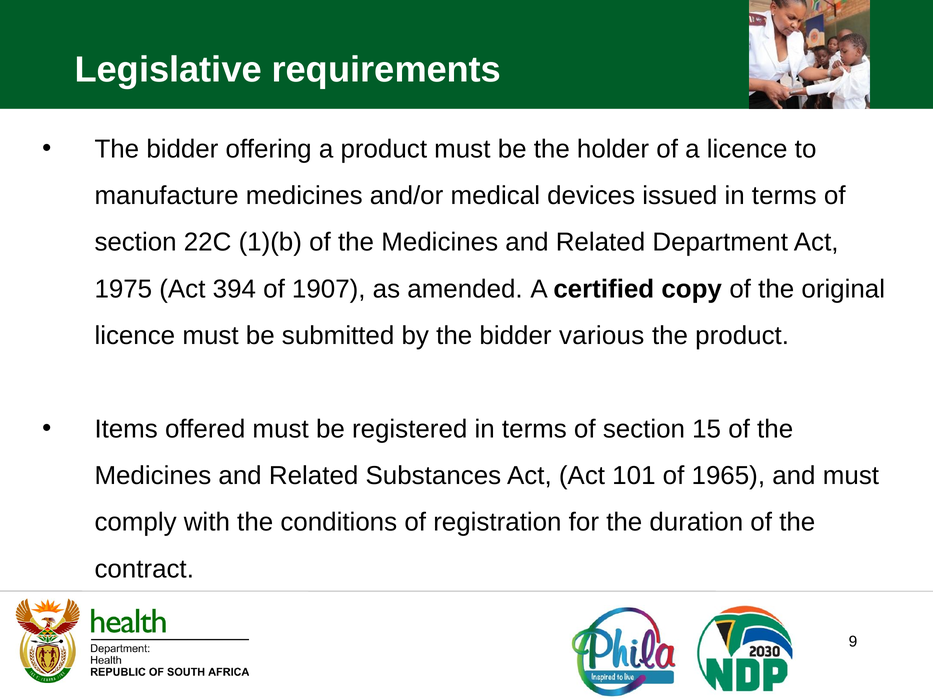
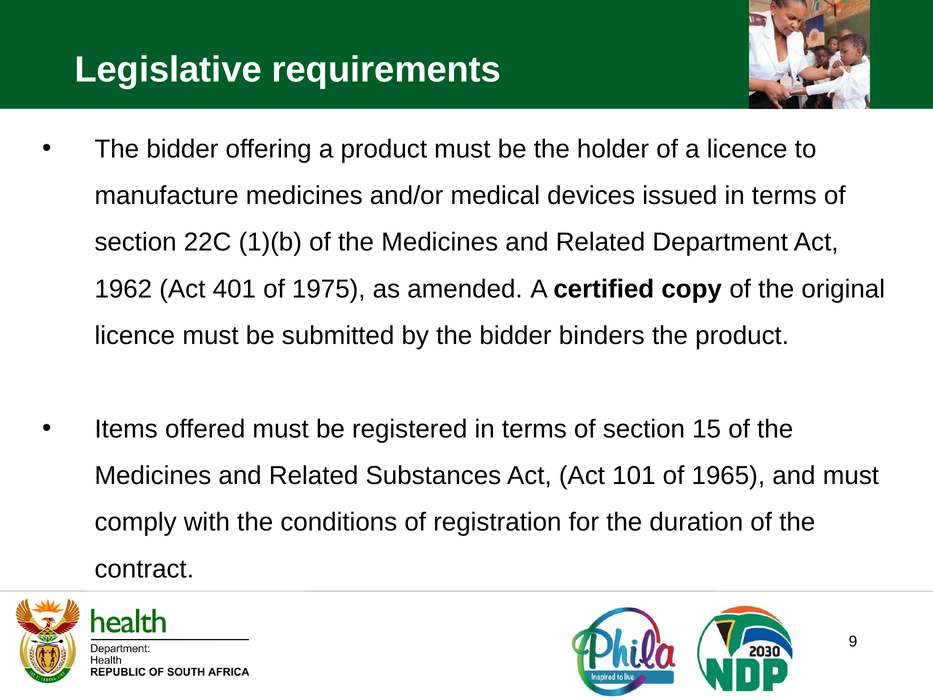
1975: 1975 -> 1962
394: 394 -> 401
1907: 1907 -> 1975
various: various -> binders
